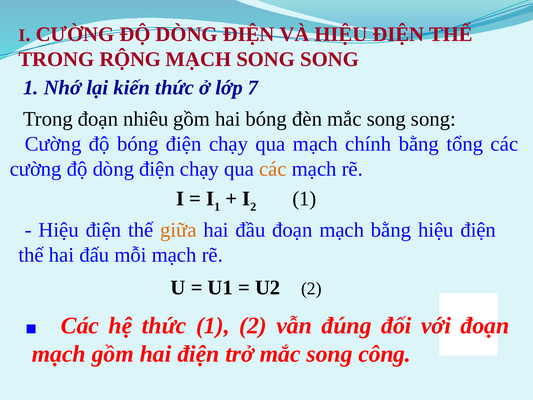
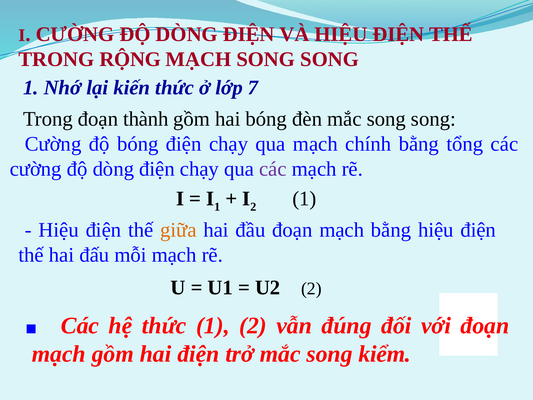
nhiêu: nhiêu -> thành
các at (273, 169) colour: orange -> purple
công: công -> kiểm
